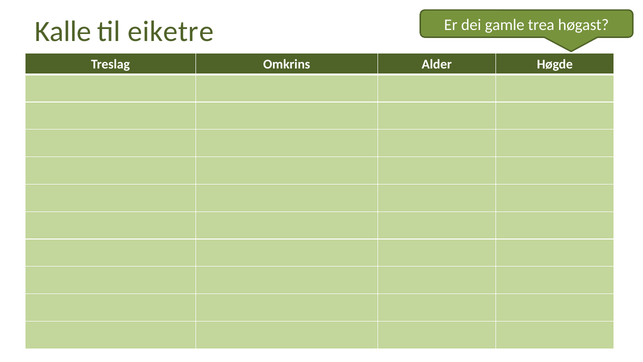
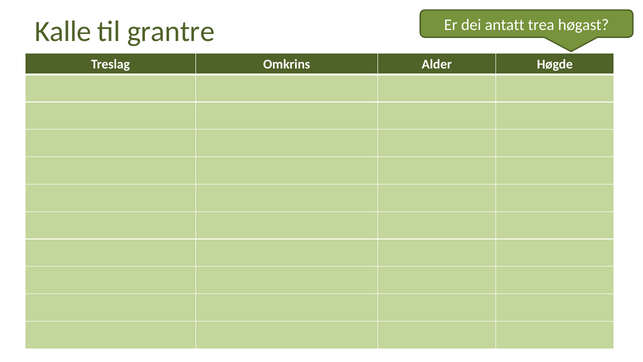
gamle: gamle -> antatt
eiketre: eiketre -> grantre
